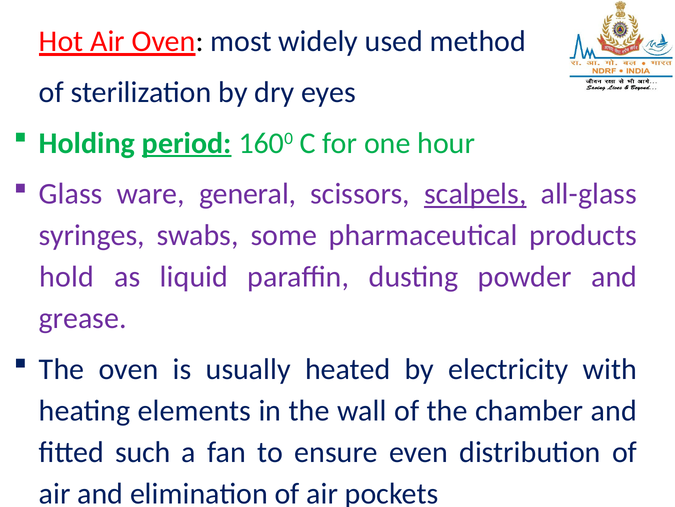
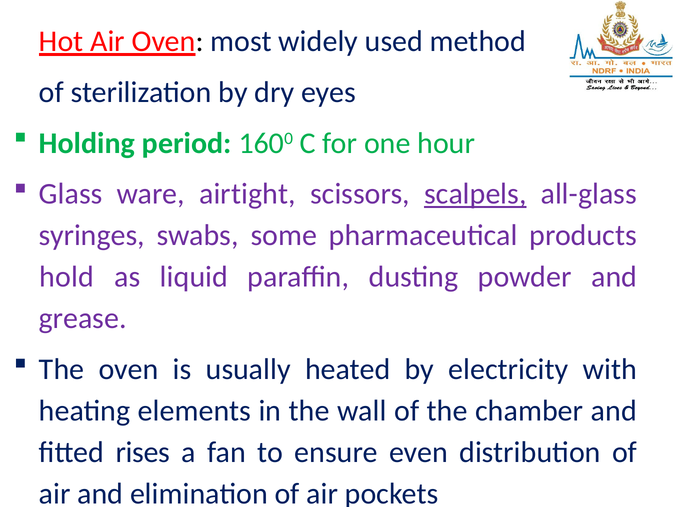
period underline: present -> none
general: general -> airtight
such: such -> rises
